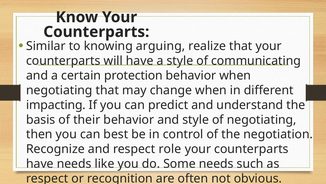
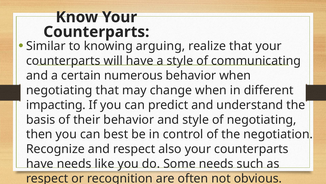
protection: protection -> numerous
role: role -> also
